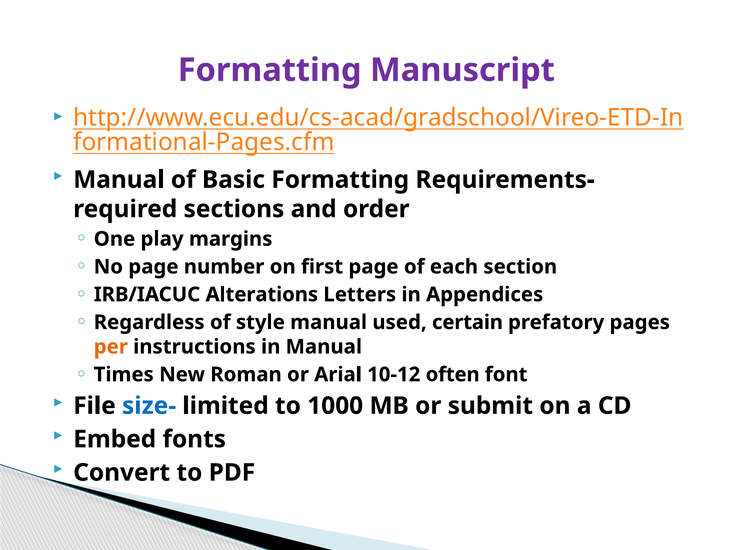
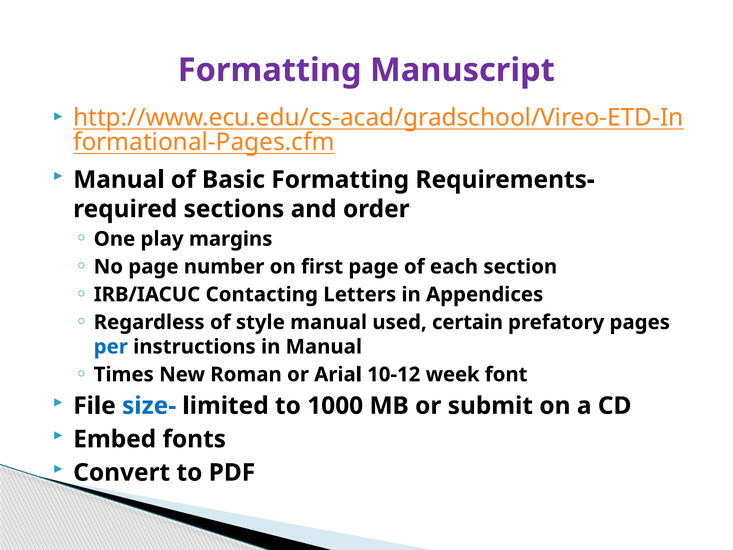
Alterations: Alterations -> Contacting
per colour: orange -> blue
often: often -> week
